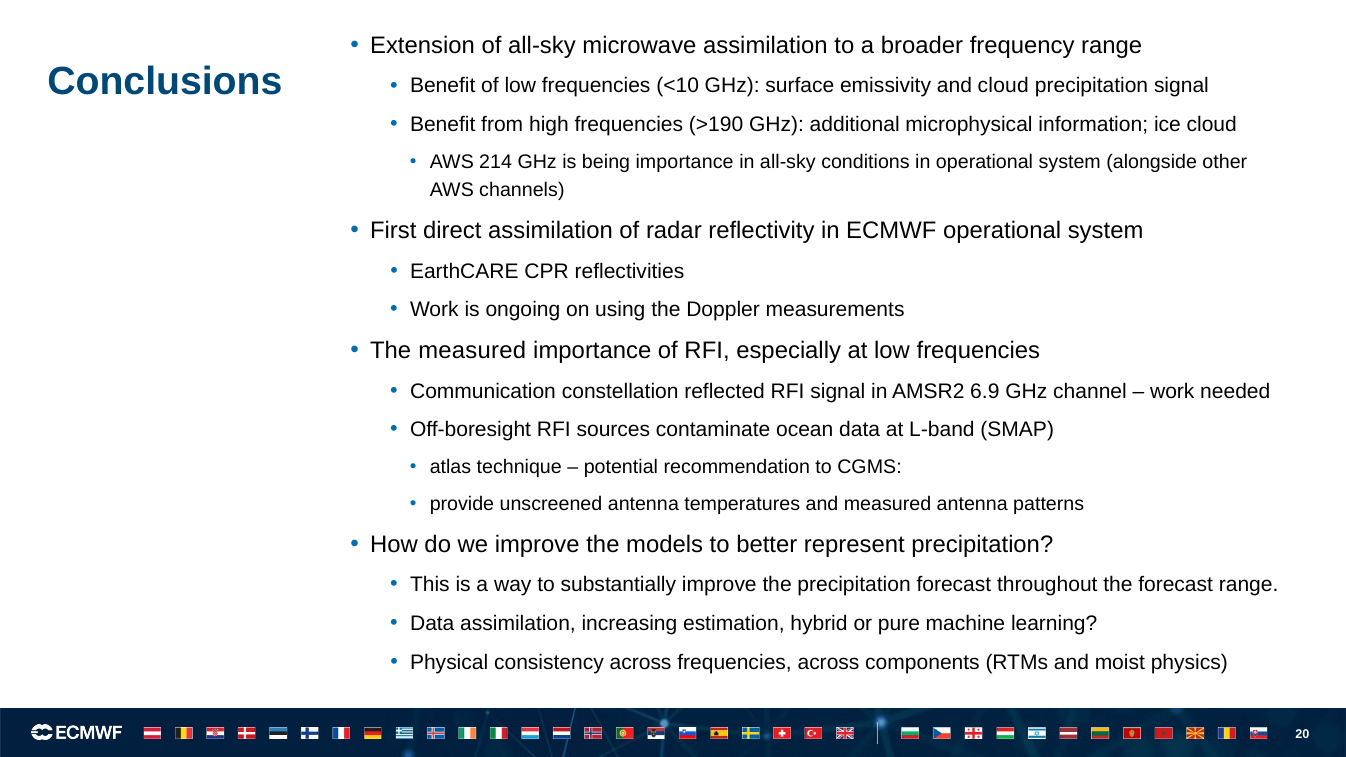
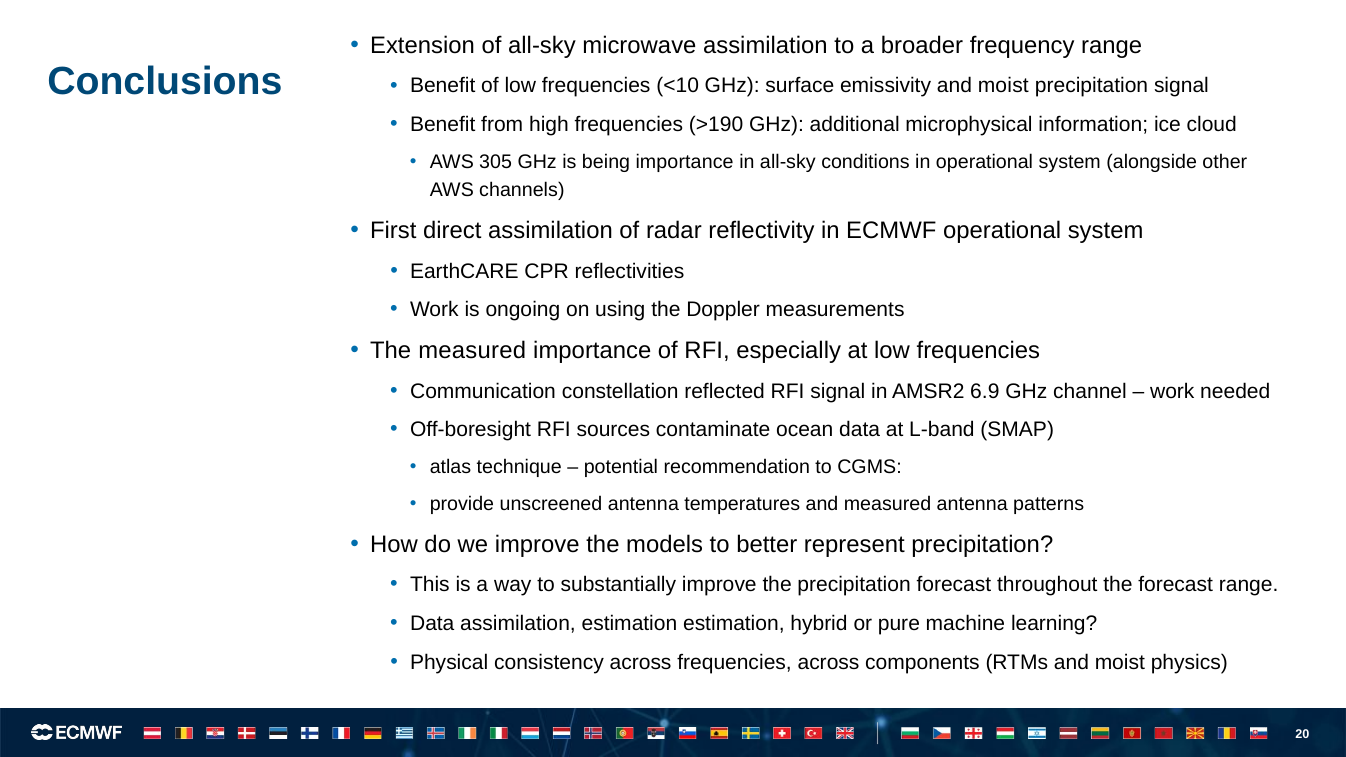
emissivity and cloud: cloud -> moist
214: 214 -> 305
assimilation increasing: increasing -> estimation
